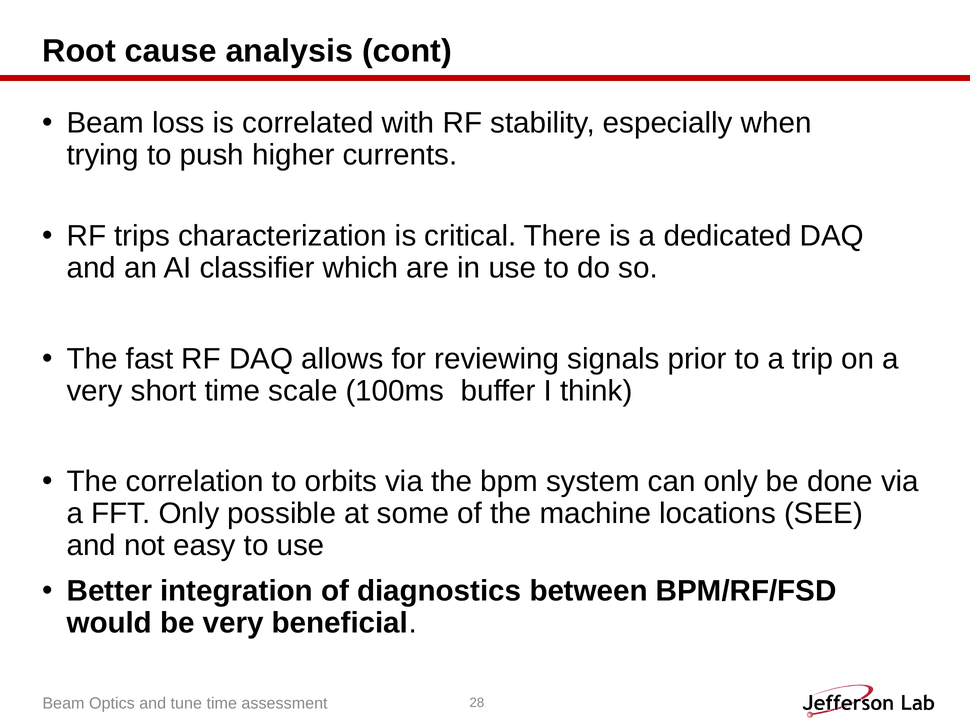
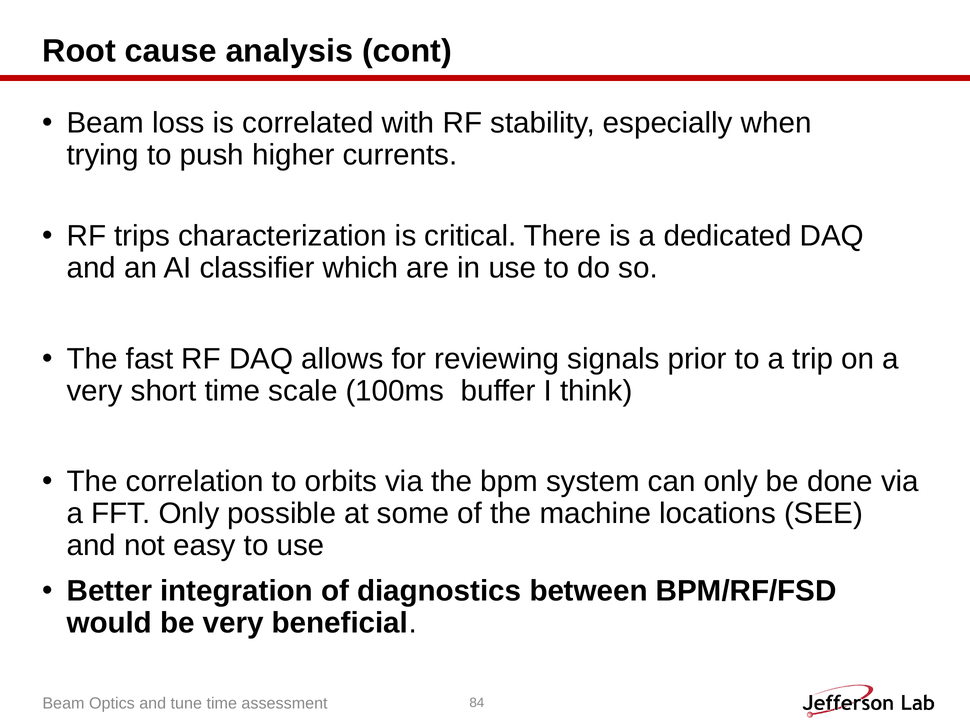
28: 28 -> 84
